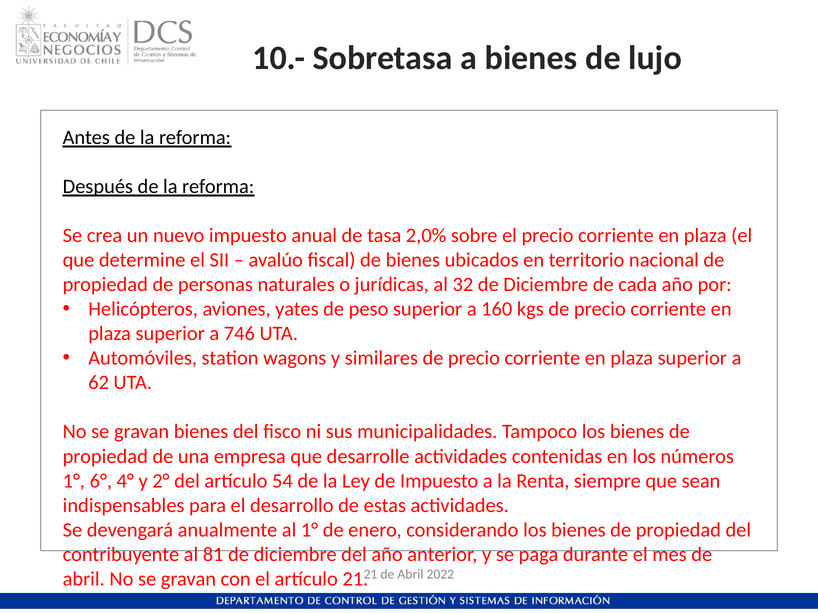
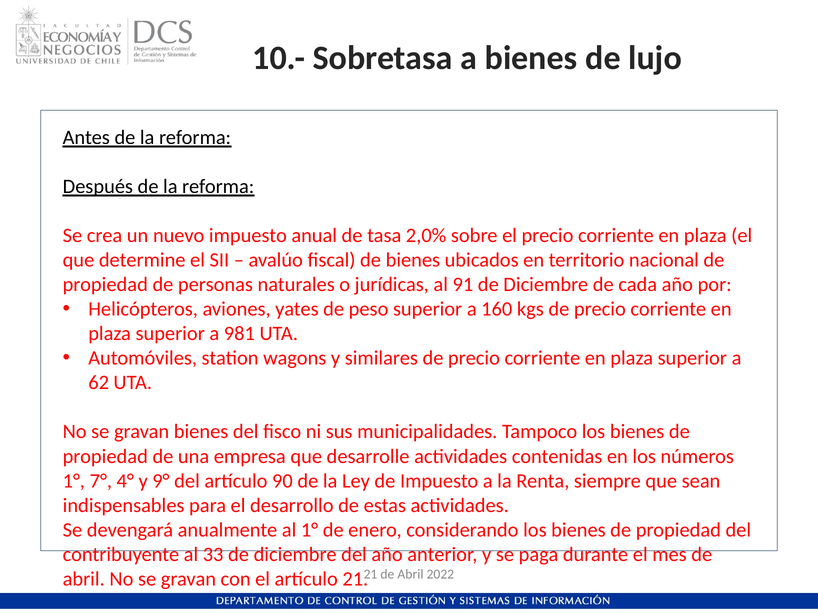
32: 32 -> 91
746: 746 -> 981
6°: 6° -> 7°
2°: 2° -> 9°
54: 54 -> 90
81: 81 -> 33
